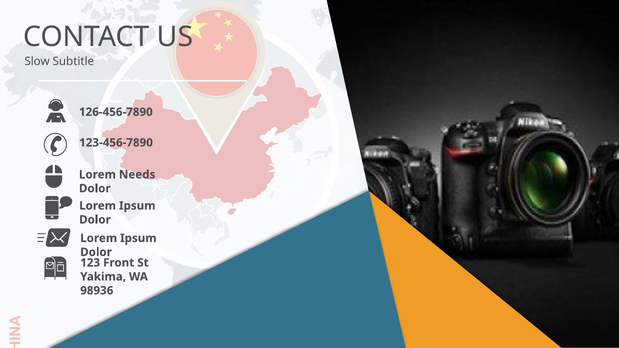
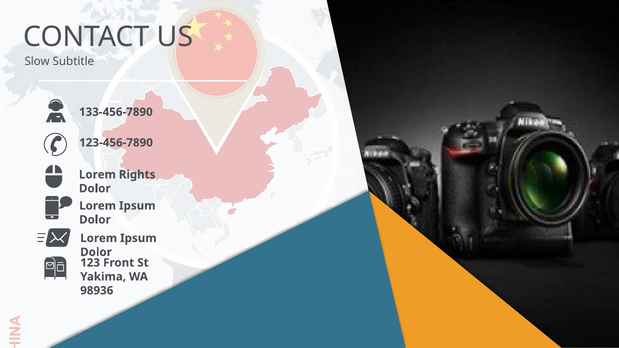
126-456-7890: 126-456-7890 -> 133-456-7890
Needs: Needs -> Rights
